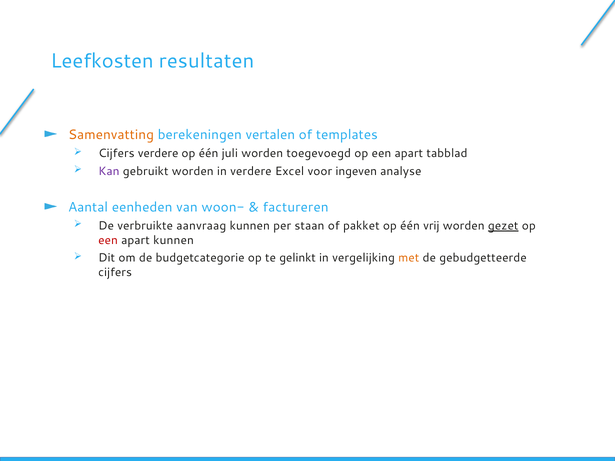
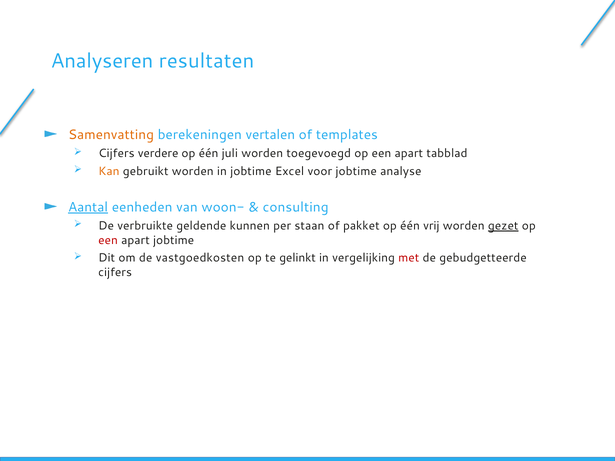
Leefkosten: Leefkosten -> Analyseren
Kan colour: purple -> orange
in verdere: verdere -> jobtime
voor ingeven: ingeven -> jobtime
Aantal underline: none -> present
factureren: factureren -> consulting
aanvraag: aanvraag -> geldende
apart kunnen: kunnen -> jobtime
budgetcategorie: budgetcategorie -> vastgoedkosten
met colour: orange -> red
